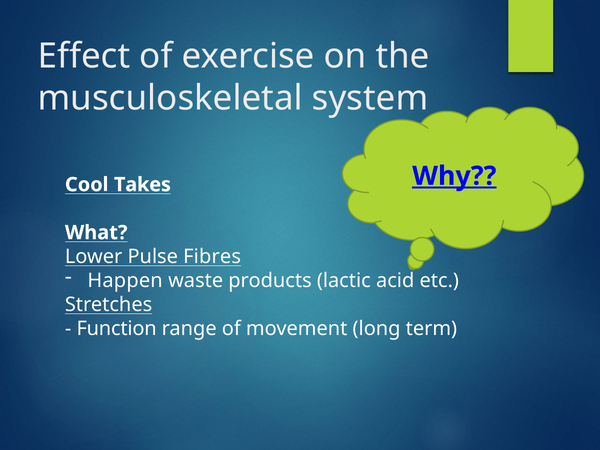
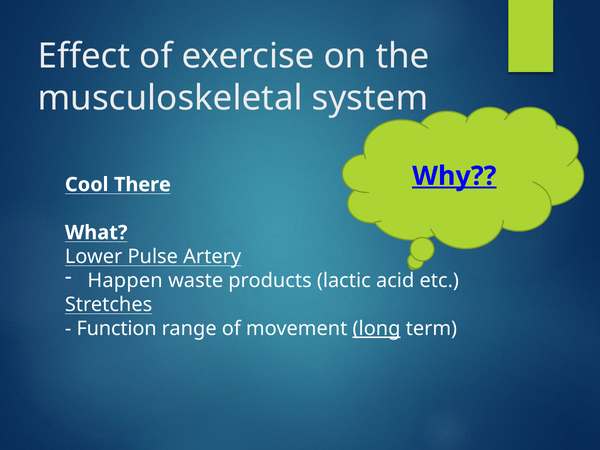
Takes: Takes -> There
Fibres: Fibres -> Artery
long underline: none -> present
